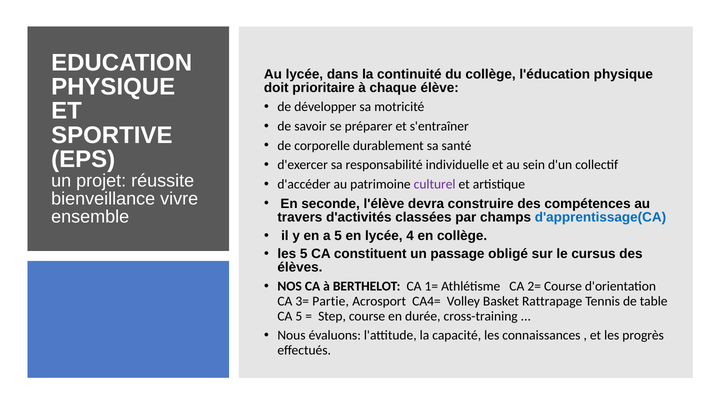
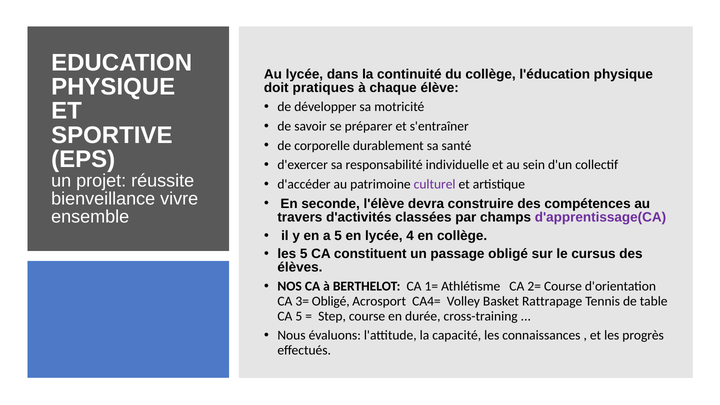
prioritaire: prioritaire -> pratiques
d'apprentissage(CA colour: blue -> purple
3= Partie: Partie -> Obligé
